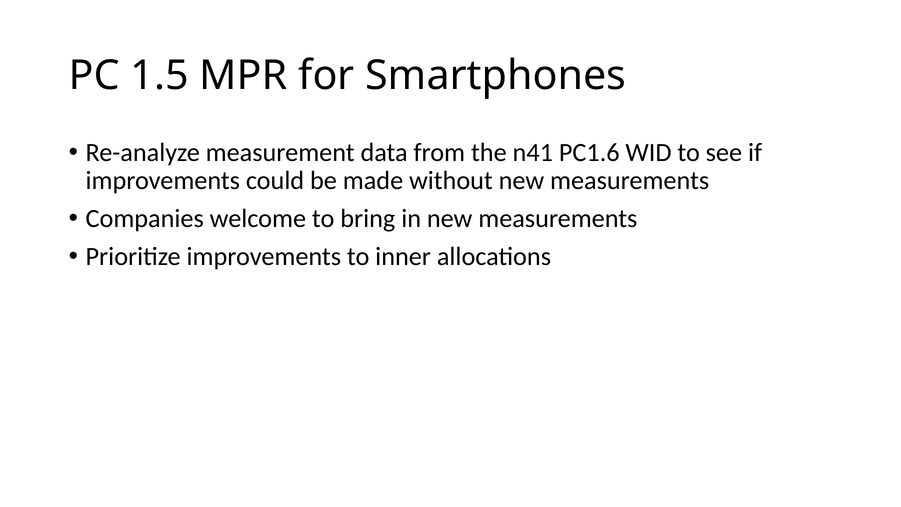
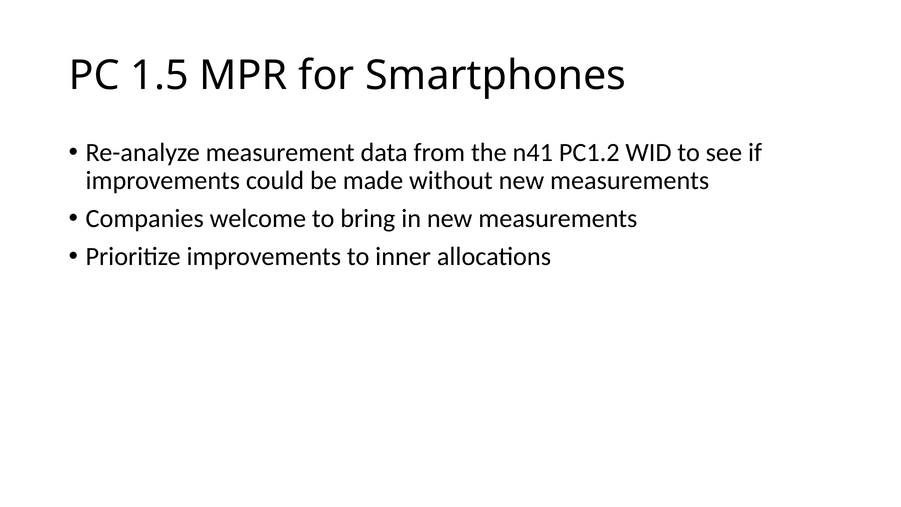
PC1.6: PC1.6 -> PC1.2
